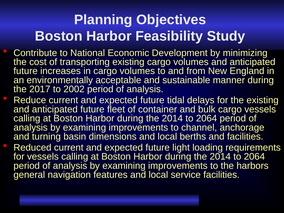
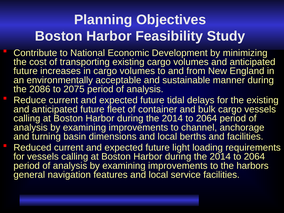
2017: 2017 -> 2086
2002: 2002 -> 2075
